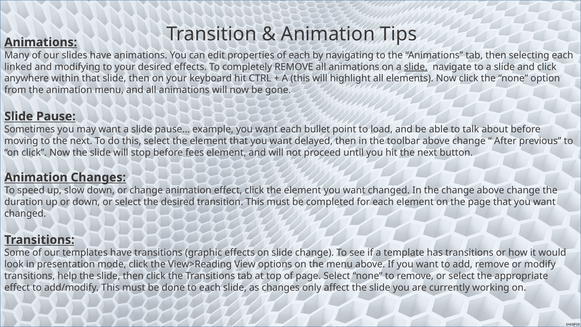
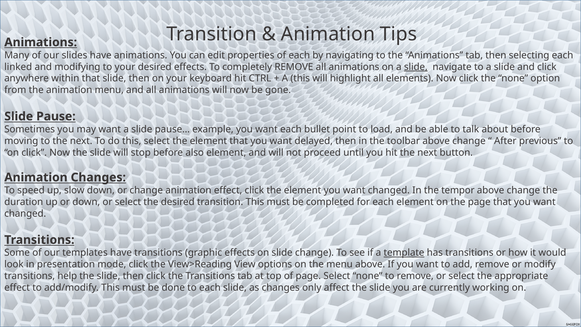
fees: fees -> also
the change: change -> tempor
template underline: none -> present
